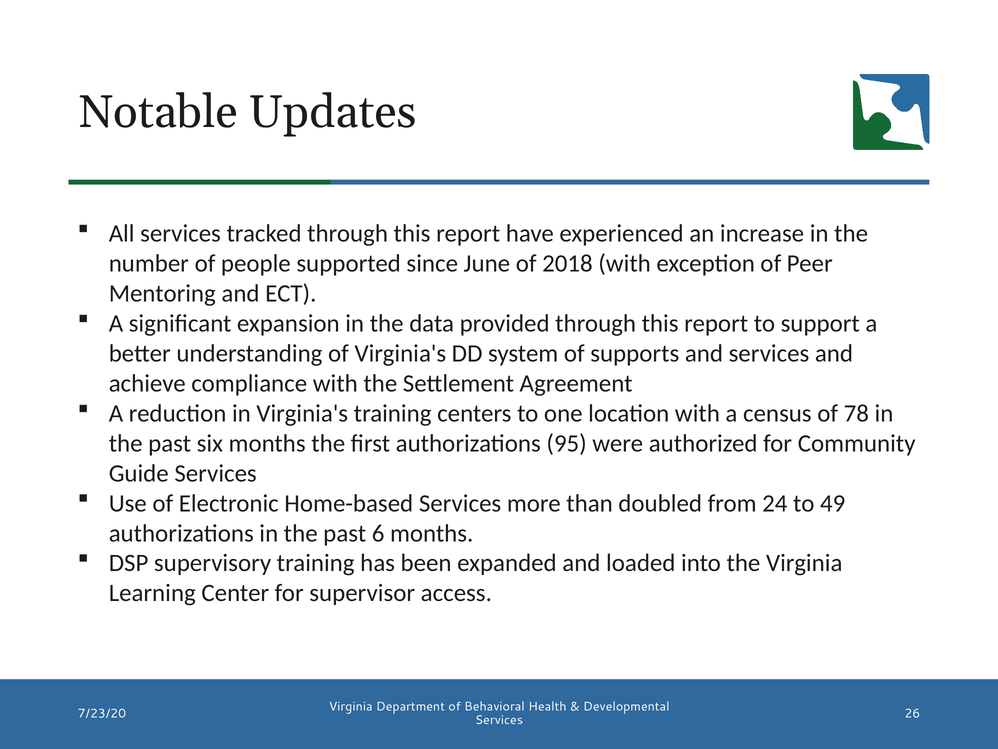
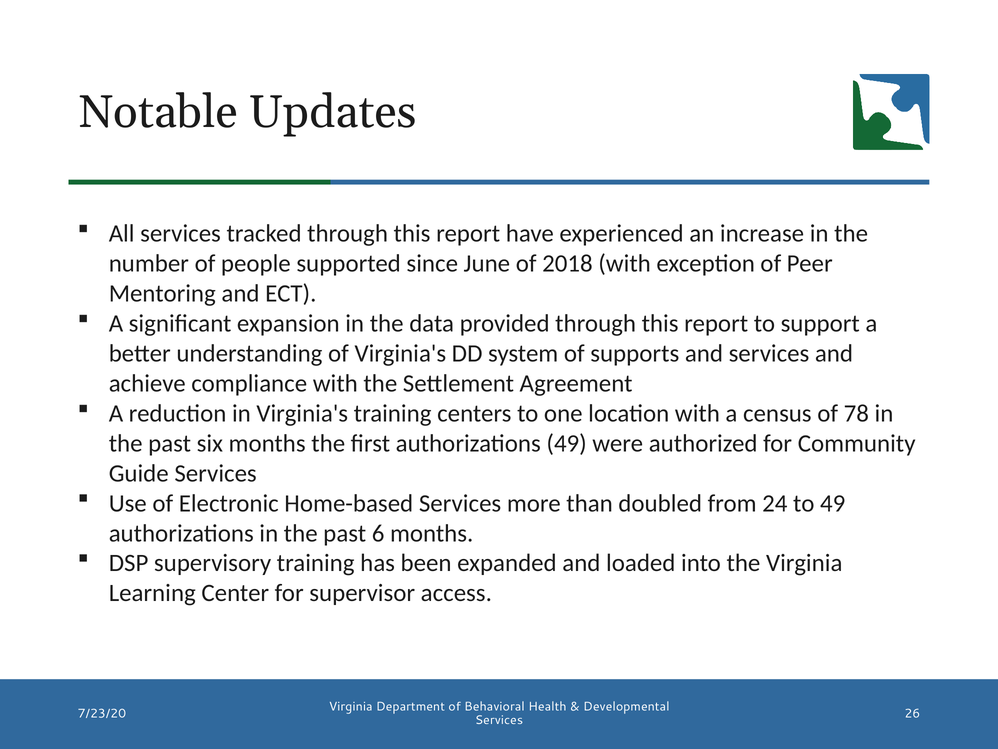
authorizations 95: 95 -> 49
